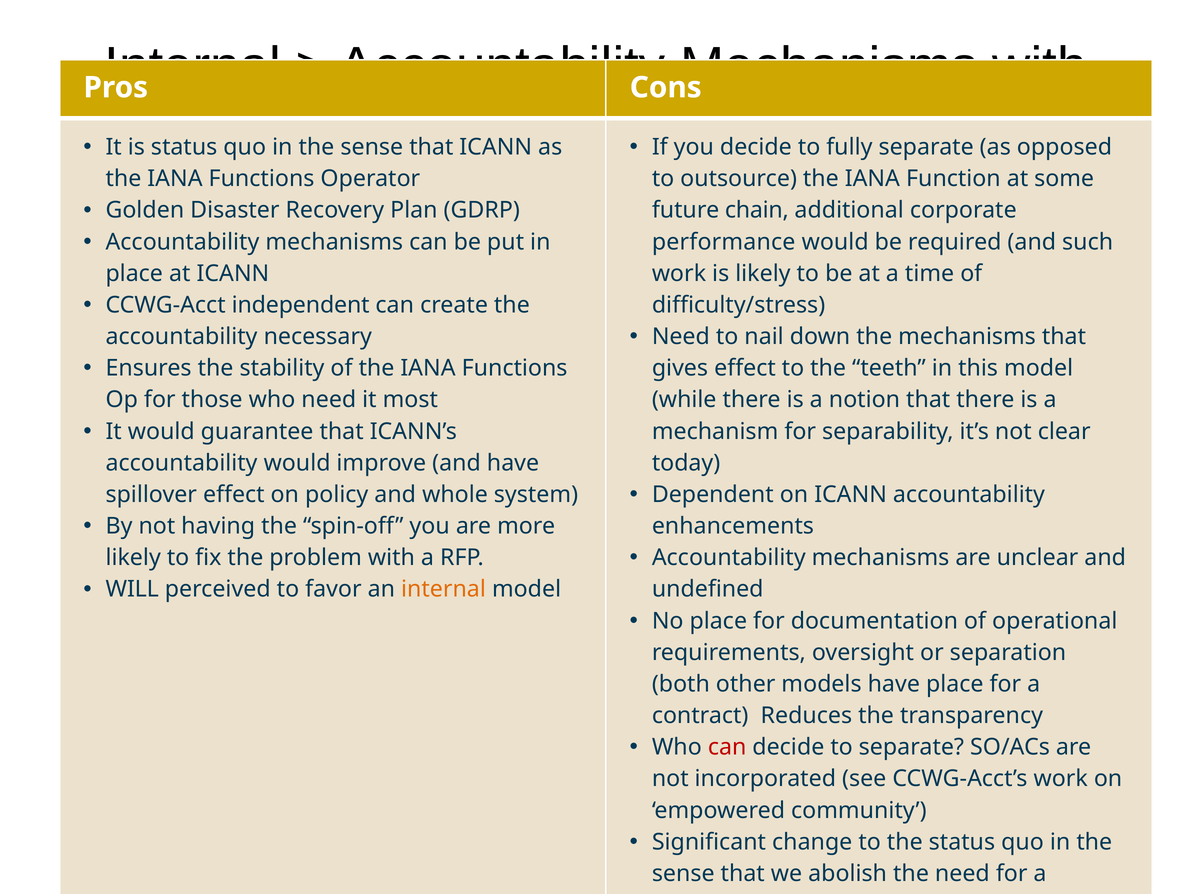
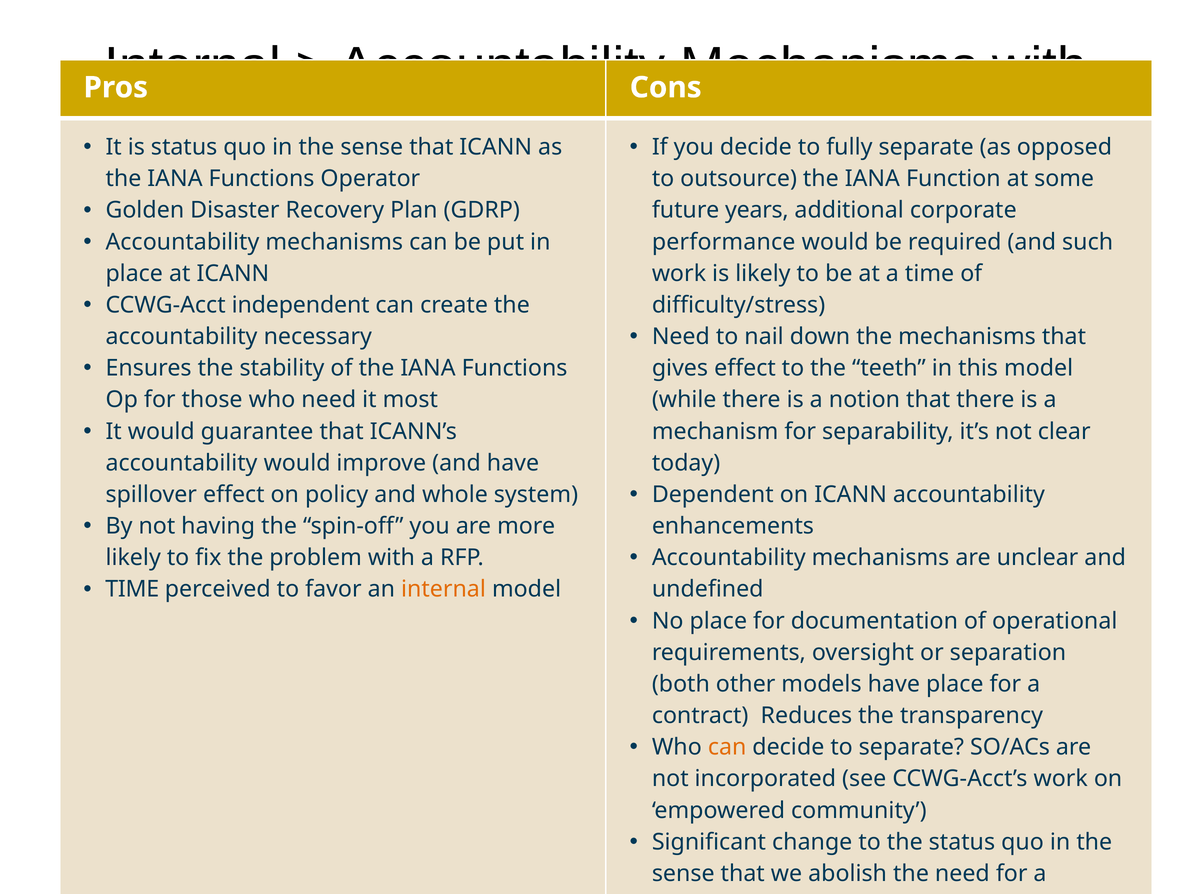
chain: chain -> years
WILL at (132, 589): WILL -> TIME
can at (727, 747) colour: red -> orange
